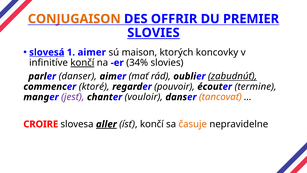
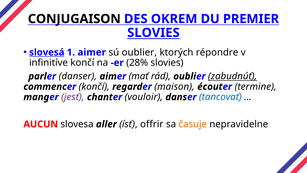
CONJUGAISON colour: orange -> black
OFFRIR: OFFRIR -> OKREM
sú maison: maison -> oublier
koncovky: koncovky -> répondre
končí at (82, 63) underline: present -> none
34%: 34% -> 28%
commencer ktoré: ktoré -> končí
pouvoir: pouvoir -> maison
tancovať colour: orange -> blue
CROIRE: CROIRE -> AUCUN
aller underline: present -> none
ísť končí: končí -> offrir
